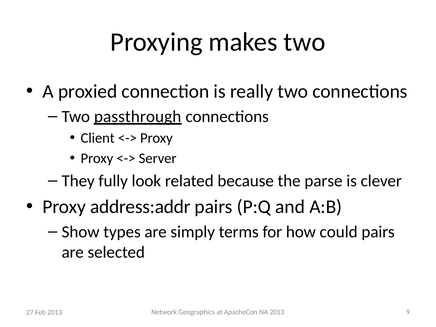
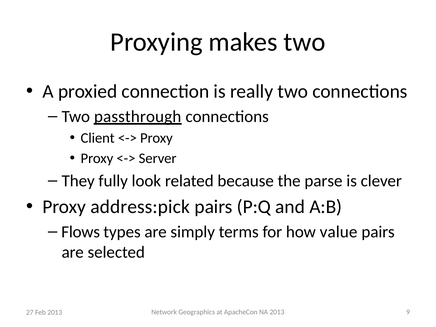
address:addr: address:addr -> address:pick
Show: Show -> Flows
could: could -> value
